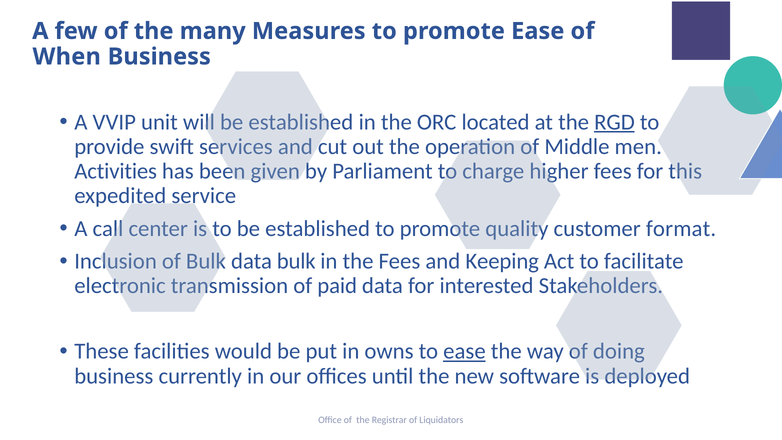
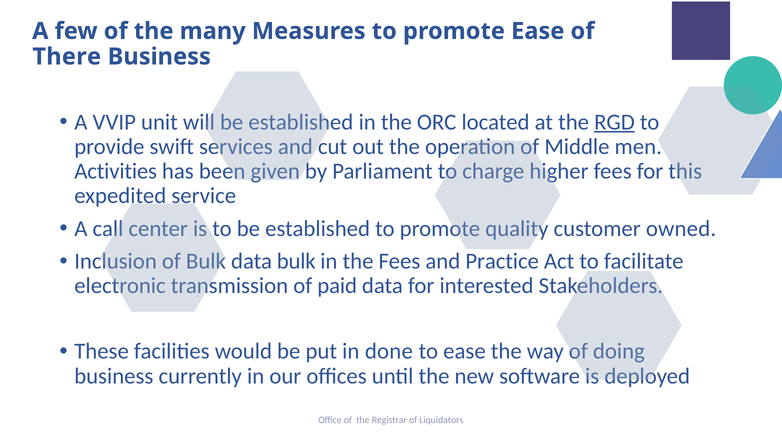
When: When -> There
format: format -> owned
Keeping: Keeping -> Practice
owns: owns -> done
ease at (464, 351) underline: present -> none
